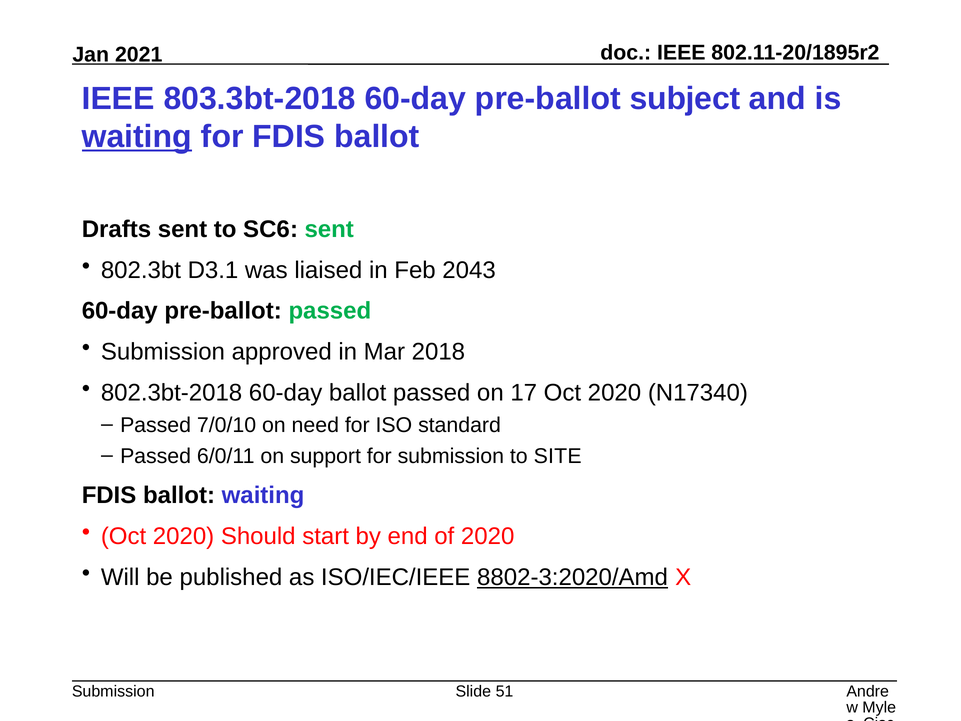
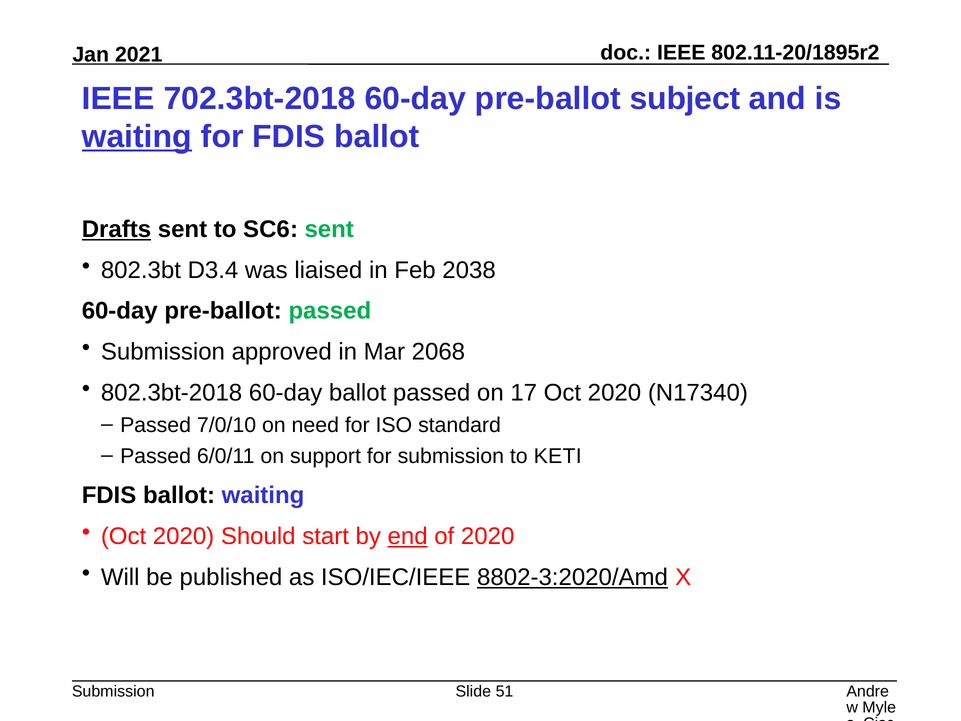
803.3bt-2018: 803.3bt-2018 -> 702.3bt-2018
Drafts underline: none -> present
D3.1: D3.1 -> D3.4
2043: 2043 -> 2038
2018: 2018 -> 2068
SITE: SITE -> KETI
end underline: none -> present
